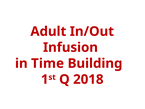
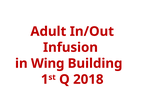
Time: Time -> Wing
